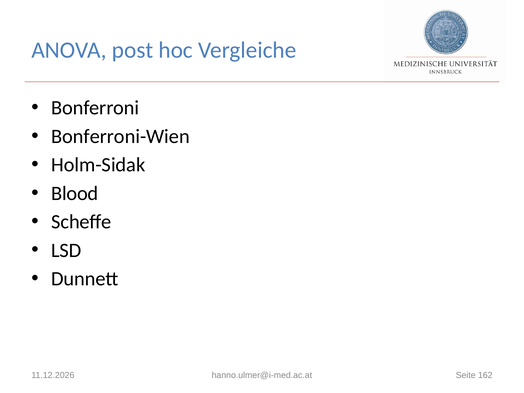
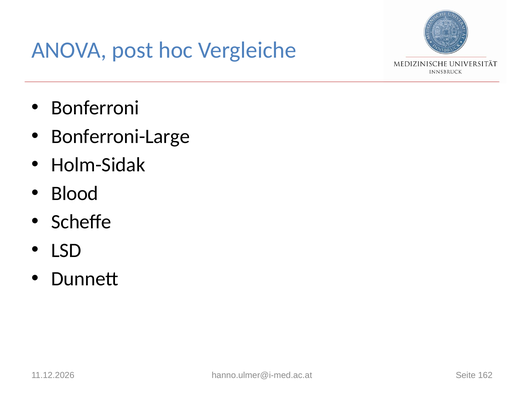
Bonferroni-Wien: Bonferroni-Wien -> Bonferroni-Large
